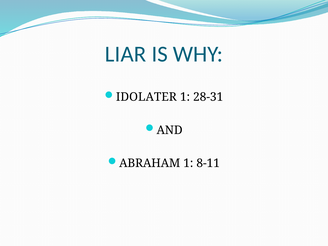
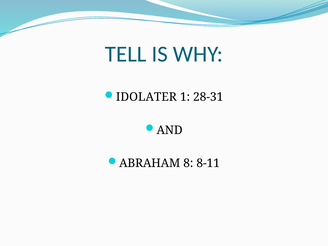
LIAR: LIAR -> TELL
ABRAHAM 1: 1 -> 8
